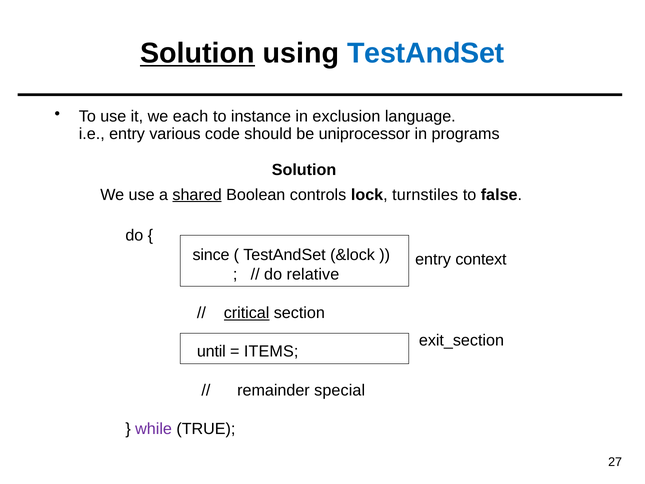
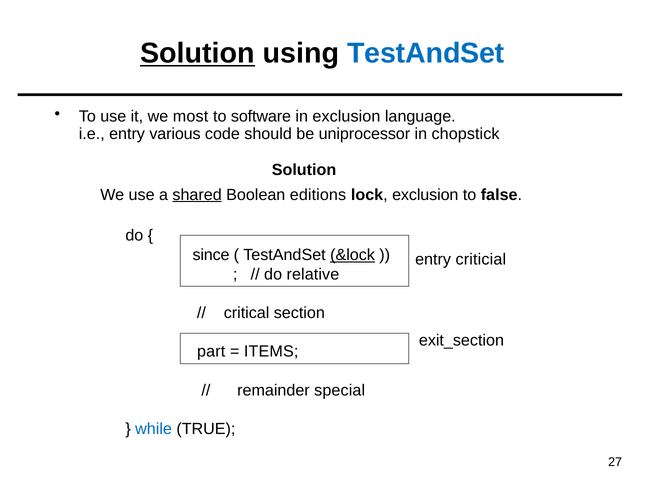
each: each -> most
instance: instance -> software
programs: programs -> chopstick
controls: controls -> editions
lock turnstiles: turnstiles -> exclusion
&lock underline: none -> present
context: context -> criticial
critical underline: present -> none
until: until -> part
while colour: purple -> blue
